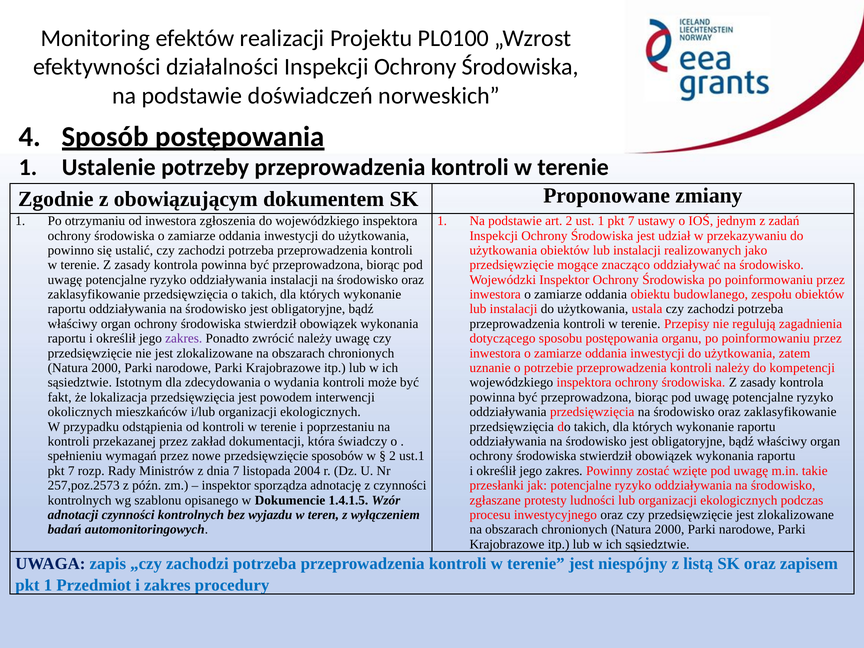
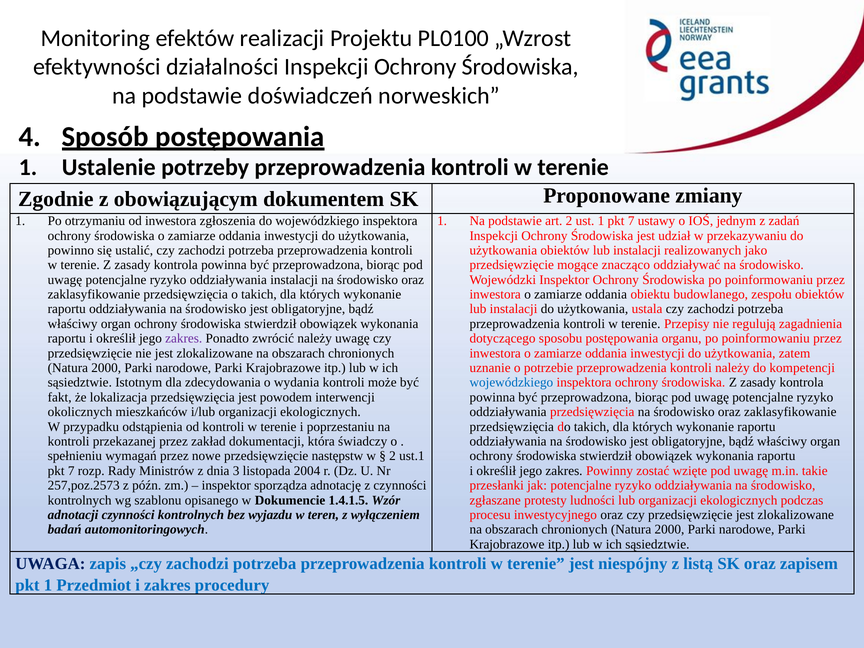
wojewódzkiego at (511, 383) colour: black -> blue
sposobów: sposobów -> następstw
dnia 7: 7 -> 3
